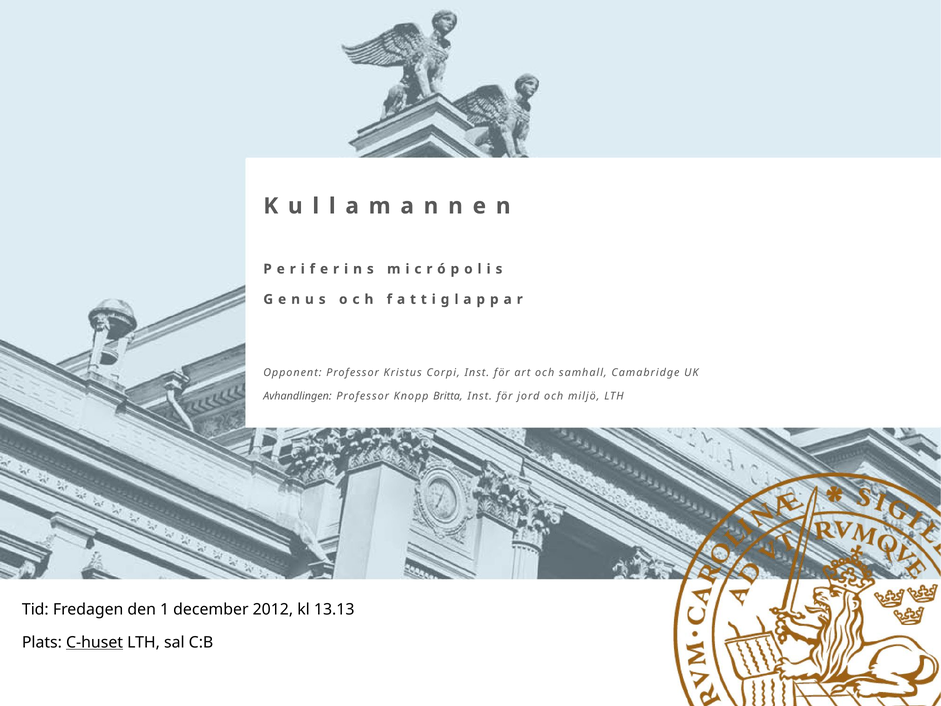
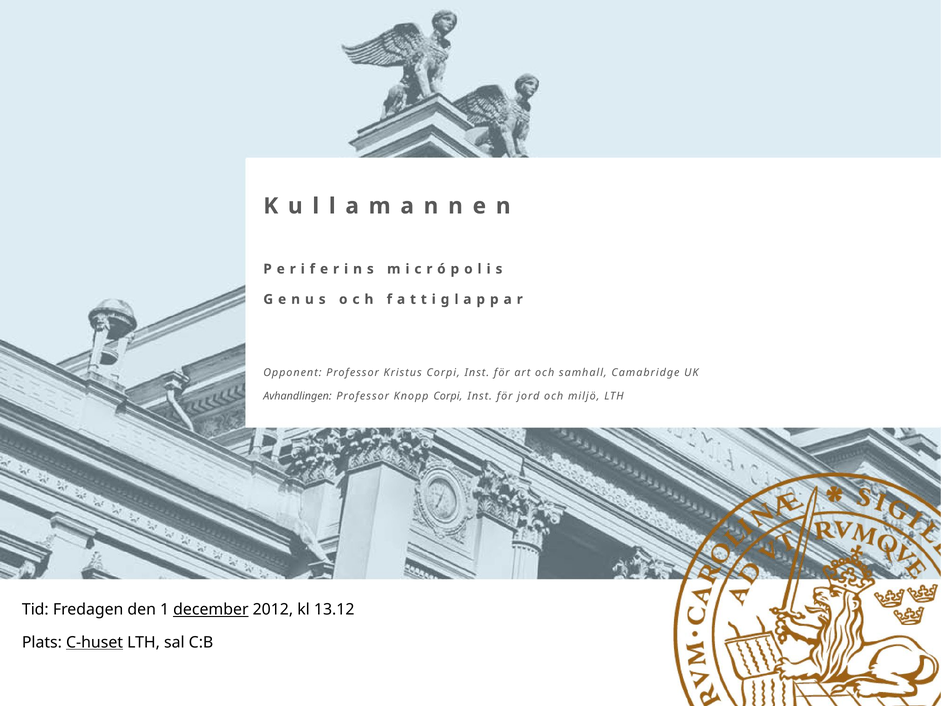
Knopp Britta: Britta -> Corpi
december underline: none -> present
13.13: 13.13 -> 13.12
